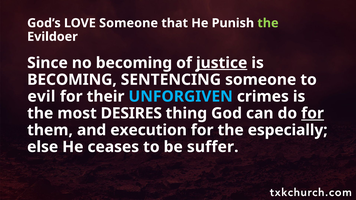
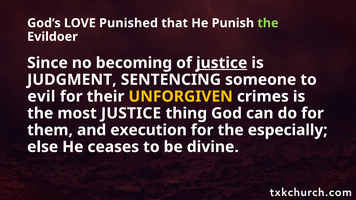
LOVE Someone: Someone -> Punished
BECOMING at (72, 80): BECOMING -> JUDGMENT
UNFORGIVEN colour: light blue -> yellow
most DESIRES: DESIRES -> JUSTICE
for at (313, 113) underline: present -> none
suffer: suffer -> divine
